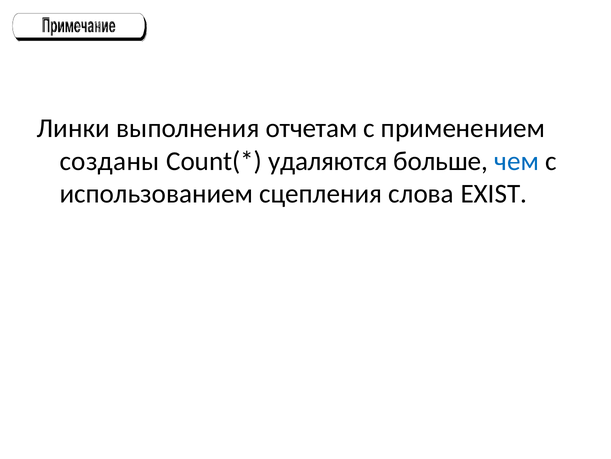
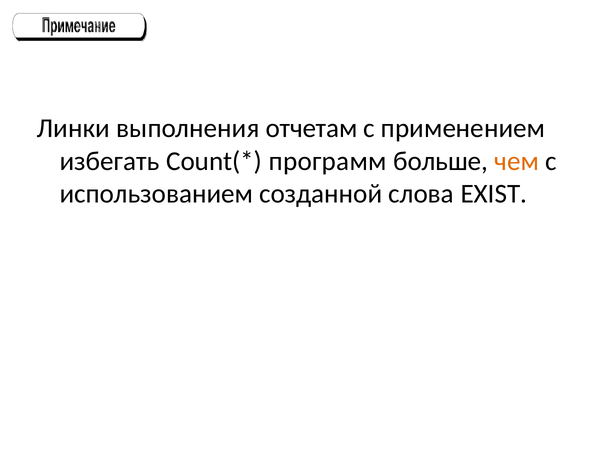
созданы: созданы -> избегать
удаляются: удаляются -> программ
чем colour: blue -> orange
сцепления: сцепления -> созданной
